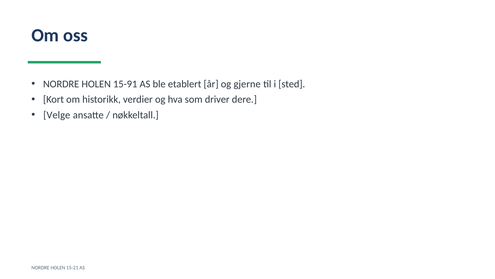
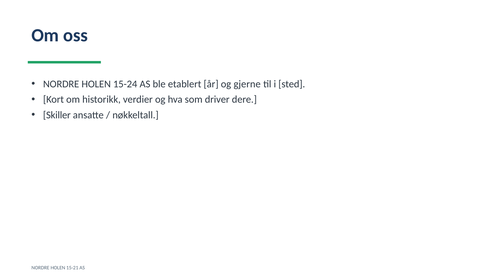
15-91: 15-91 -> 15-24
Velge: Velge -> Skiller
